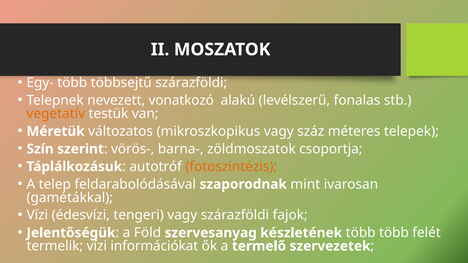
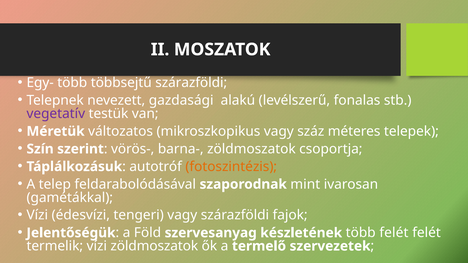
vonatkozó: vonatkozó -> gazdasági
vegetatív colour: orange -> purple
több több: több -> felét
vízi információkat: információkat -> zöldmoszatok
